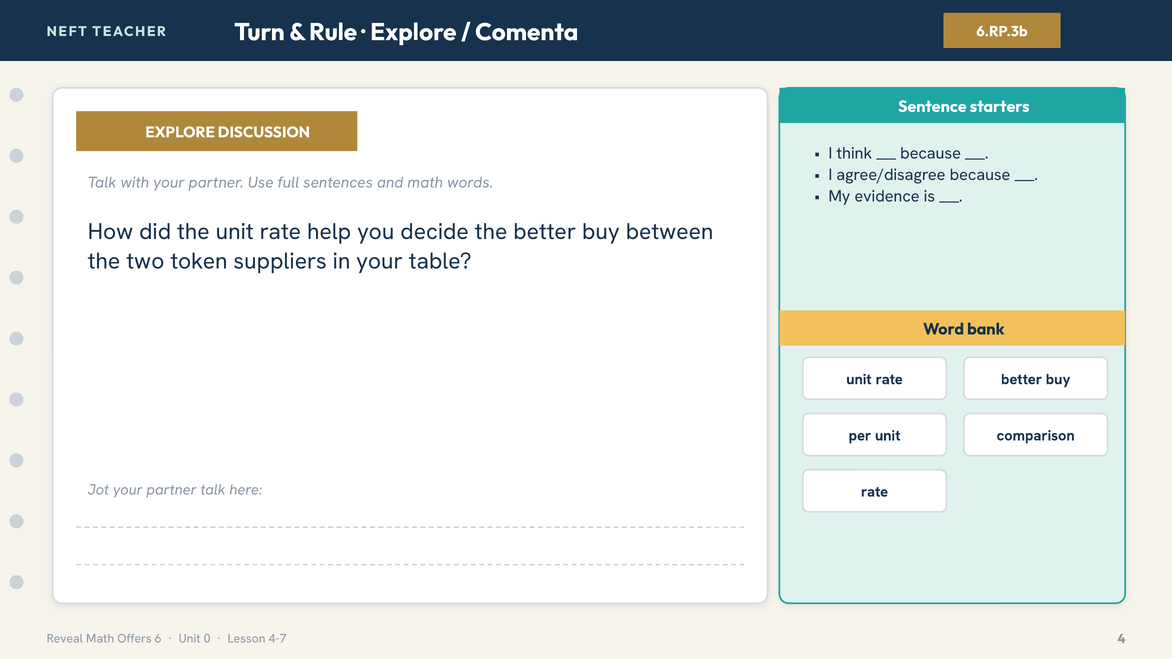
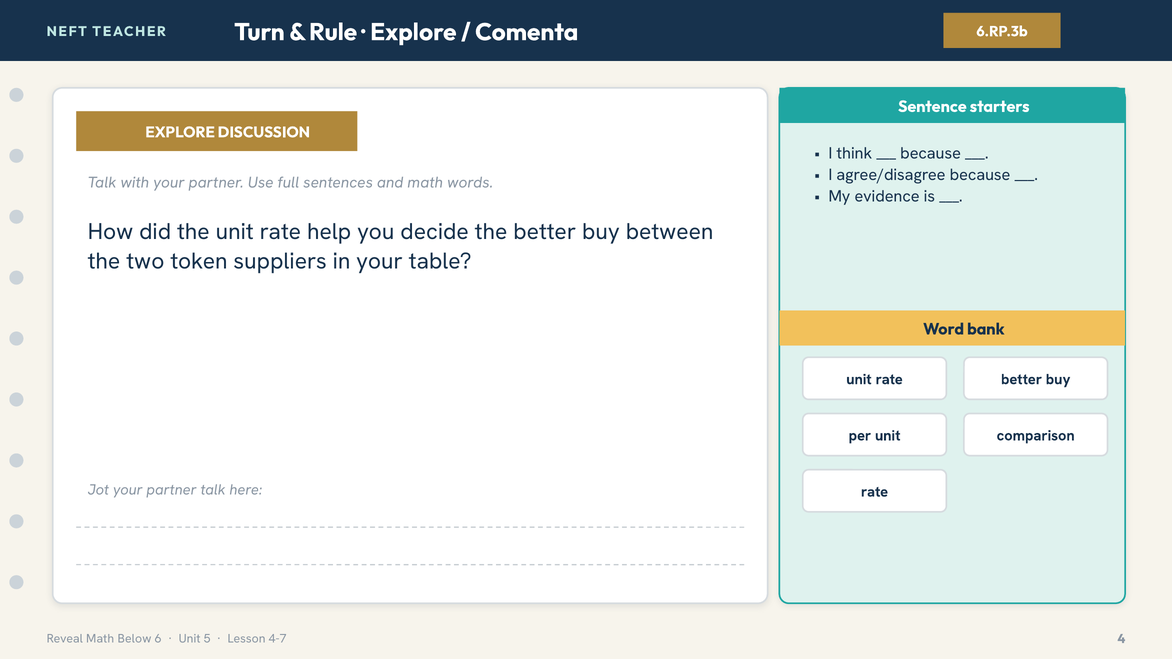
Offers: Offers -> Below
0: 0 -> 5
